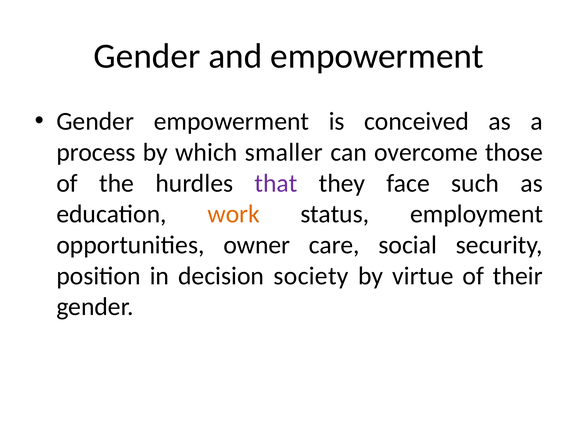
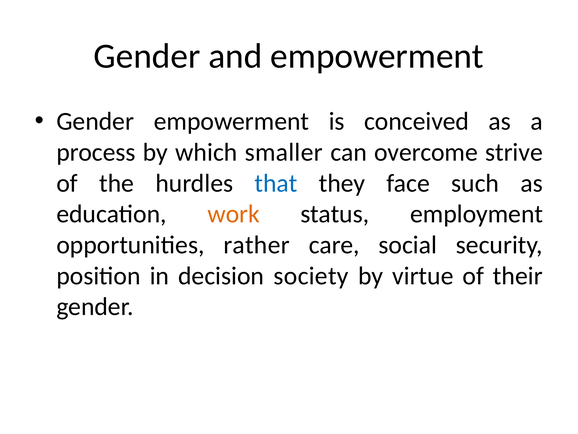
those: those -> strive
that colour: purple -> blue
owner: owner -> rather
